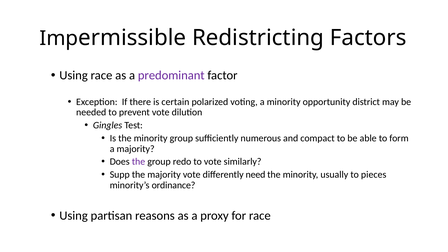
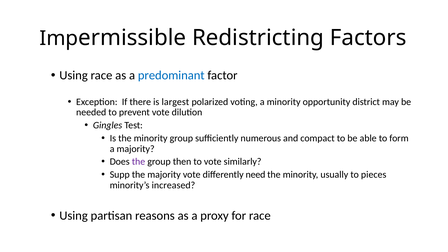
predominant colour: purple -> blue
certain: certain -> largest
redo: redo -> then
ordinance: ordinance -> increased
